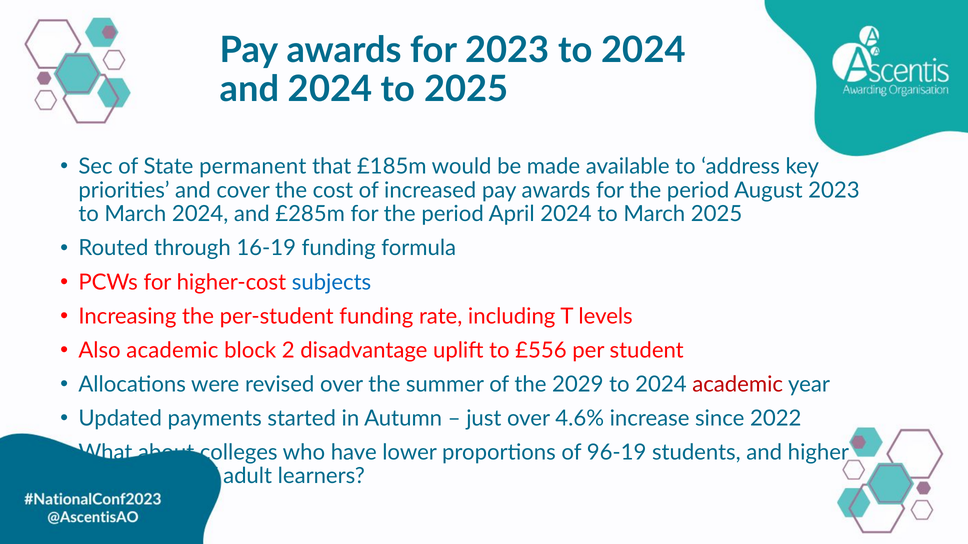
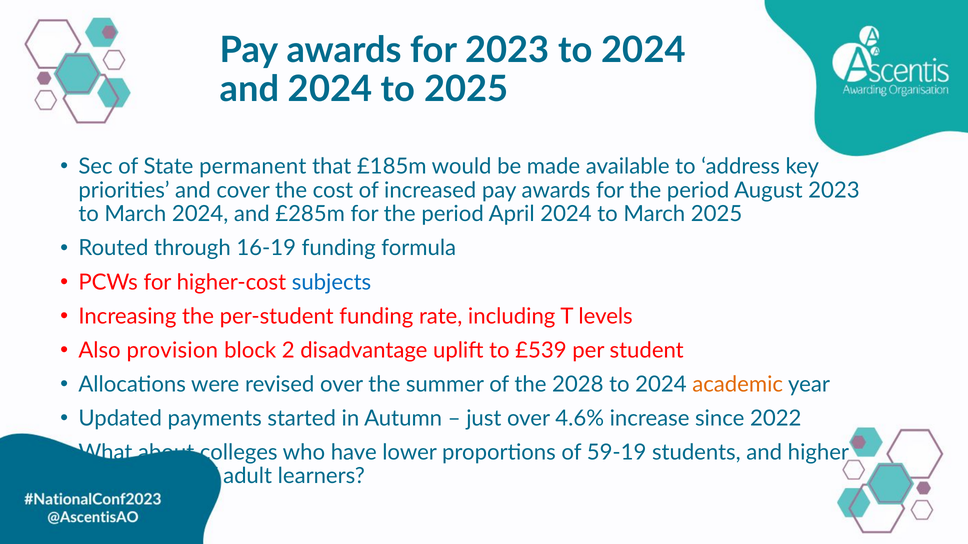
Also academic: academic -> provision
£556: £556 -> £539
2029: 2029 -> 2028
academic at (738, 385) colour: red -> orange
96-19: 96-19 -> 59-19
